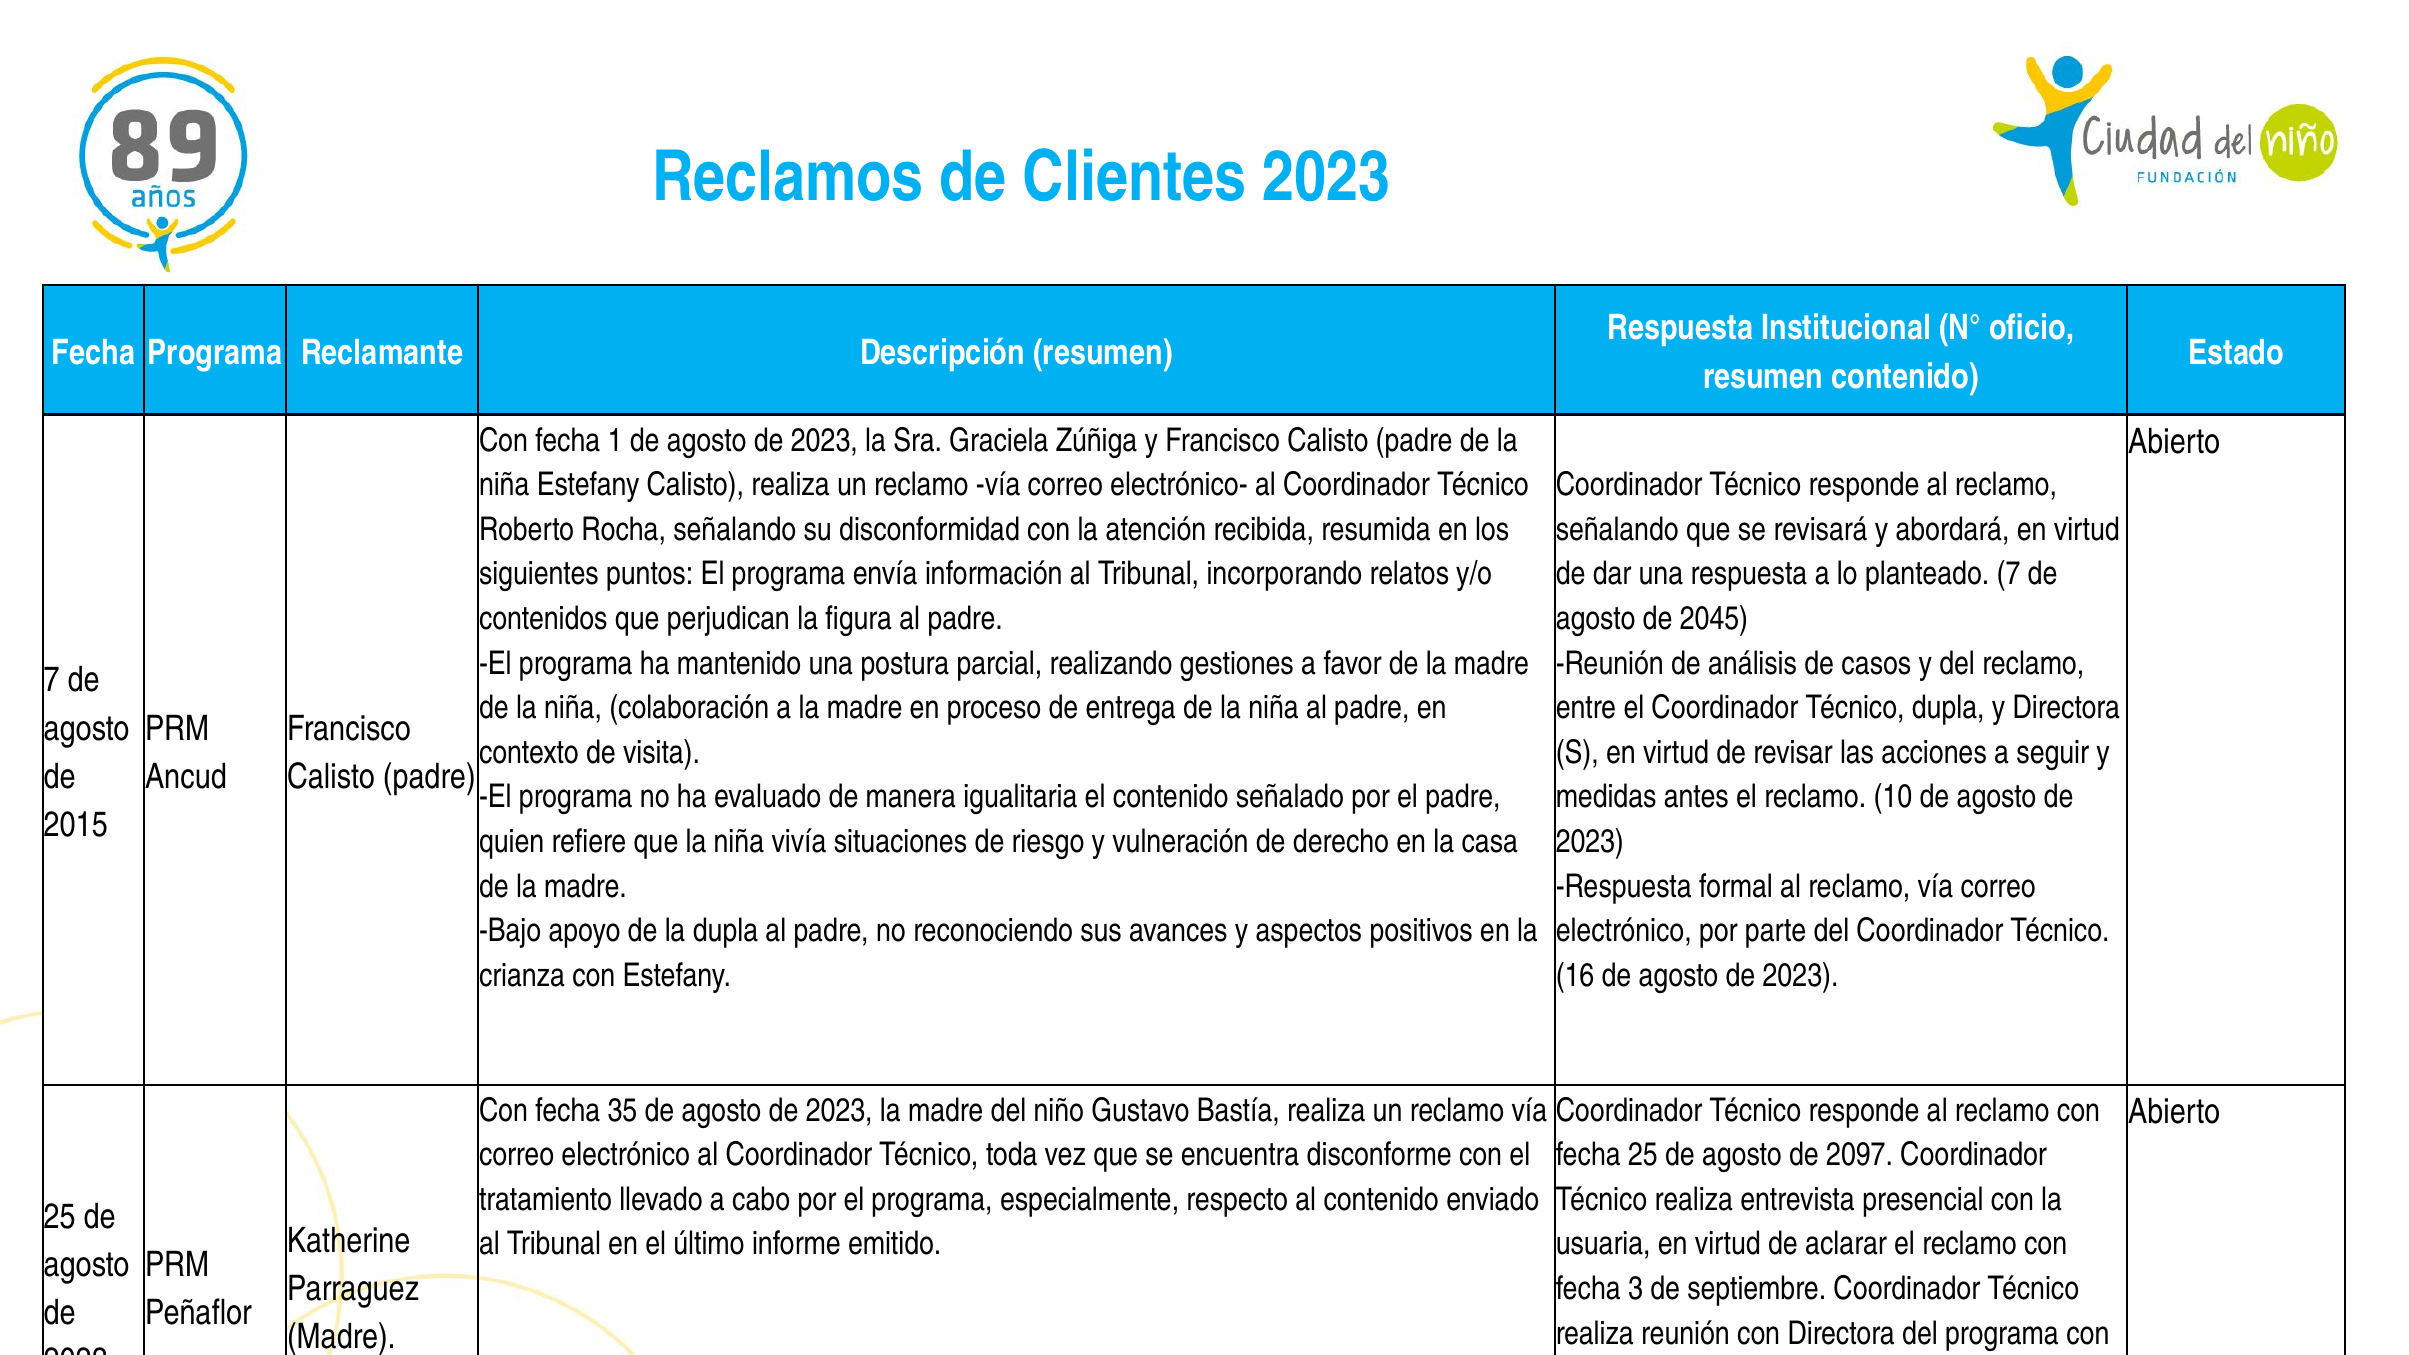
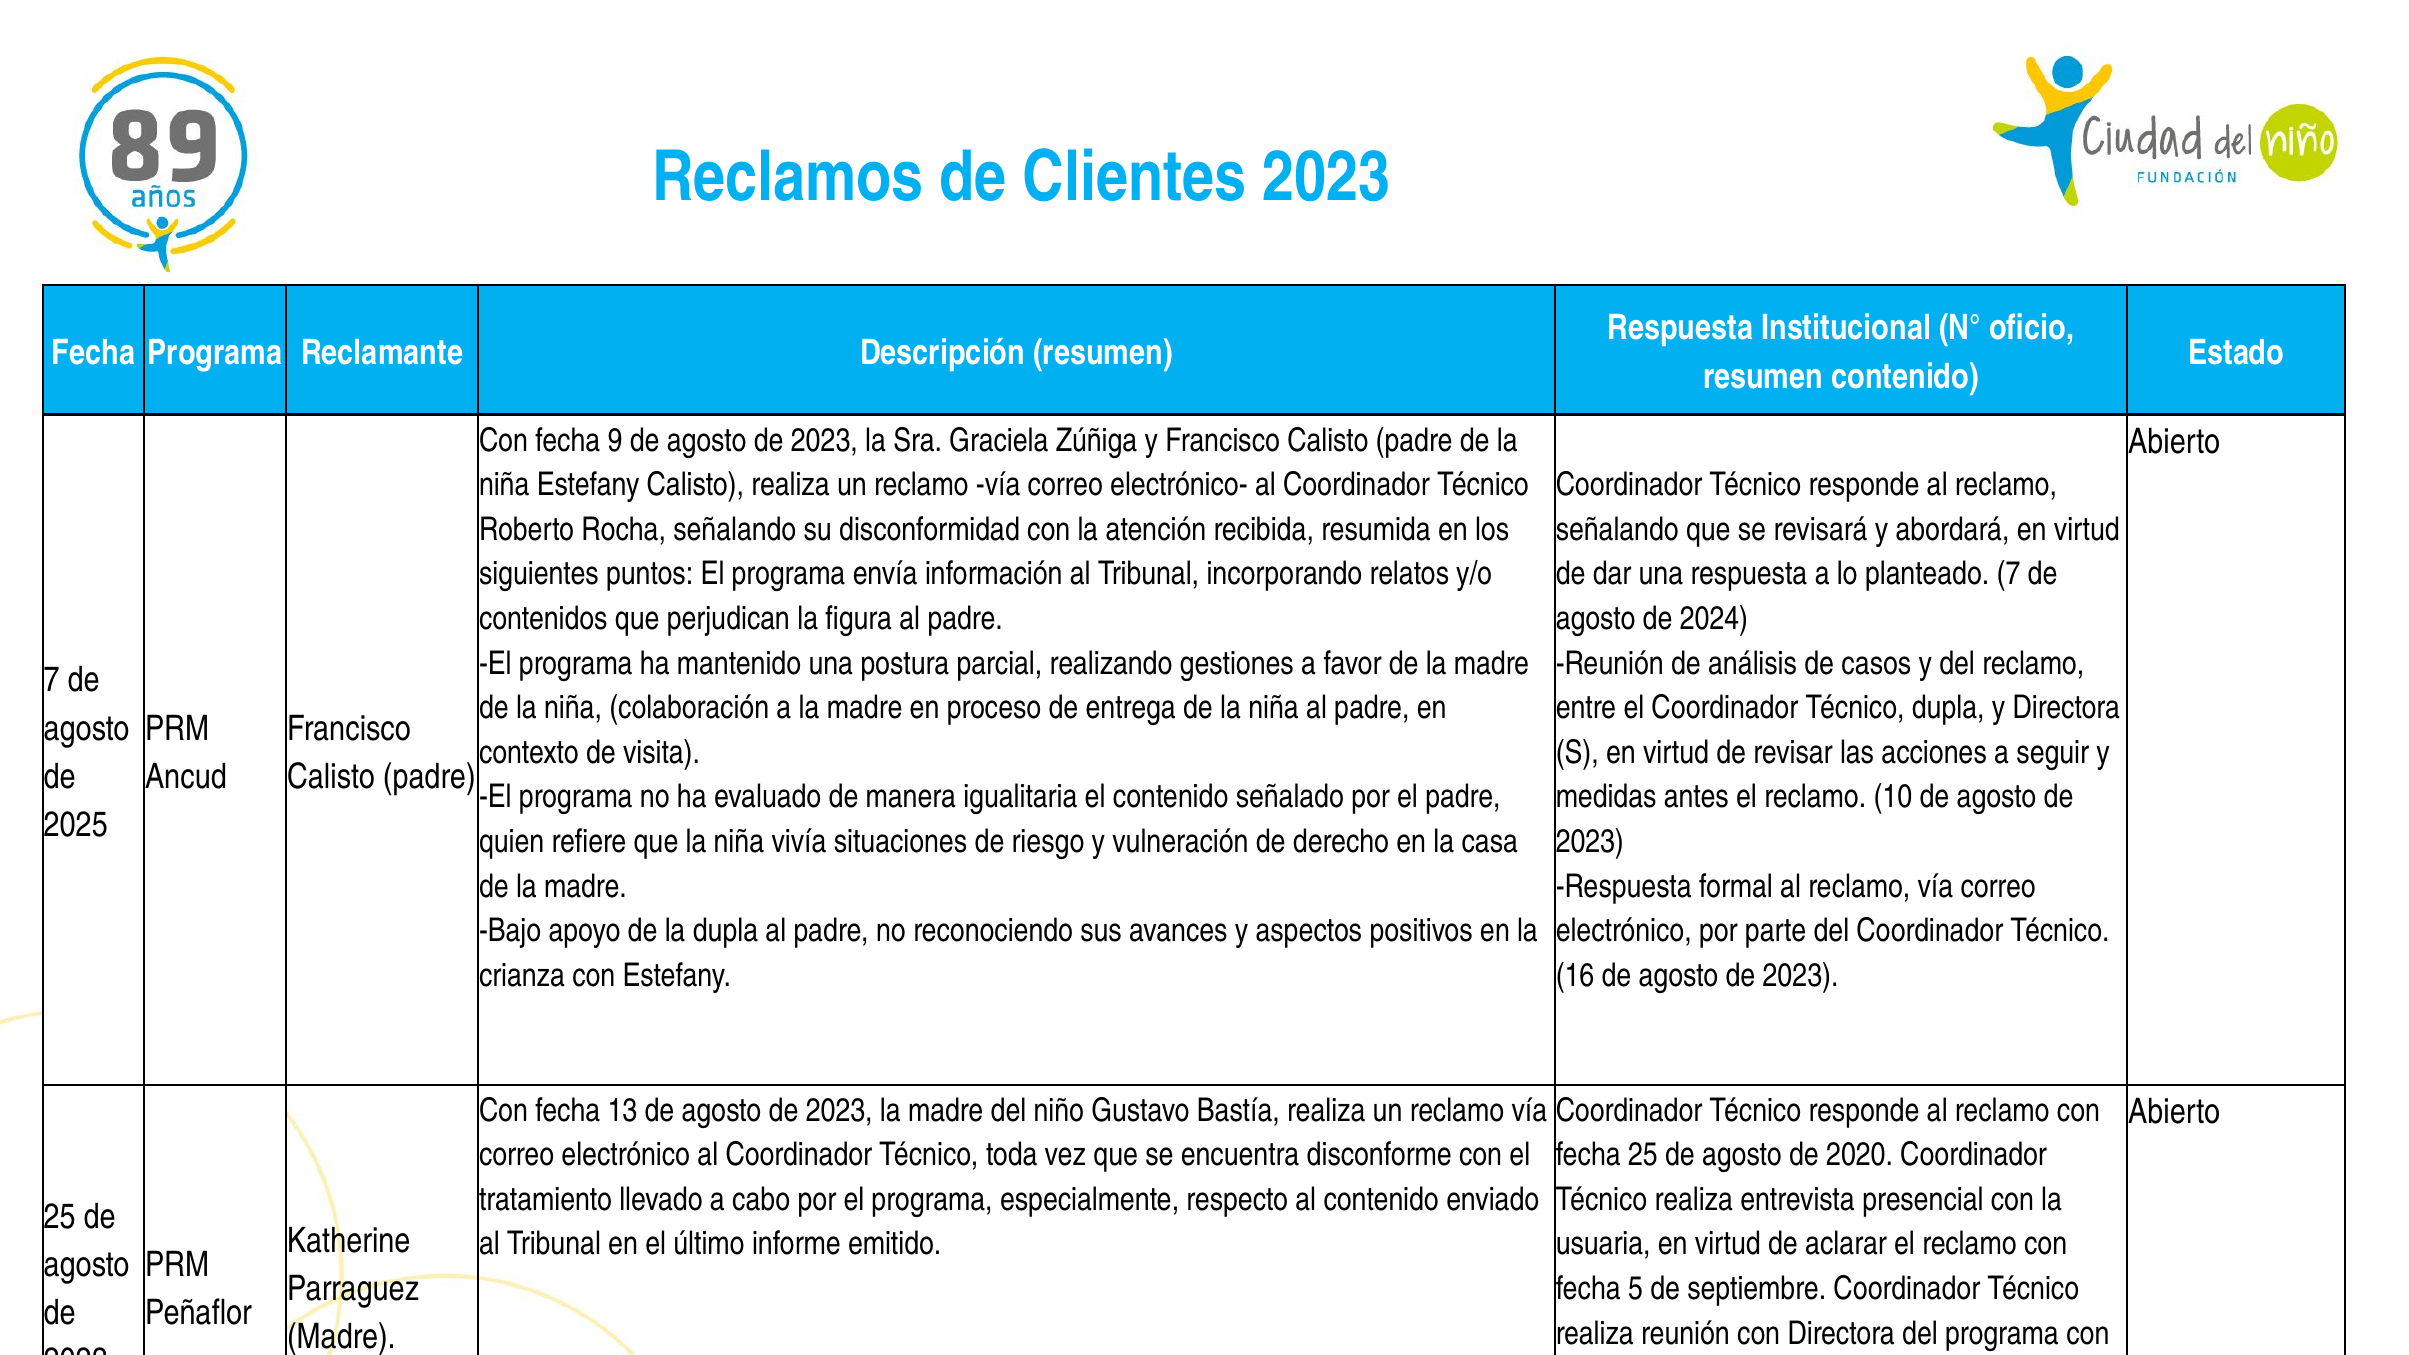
1: 1 -> 9
2045: 2045 -> 2024
2015: 2015 -> 2025
35: 35 -> 13
2097: 2097 -> 2020
3: 3 -> 5
